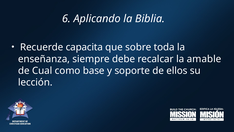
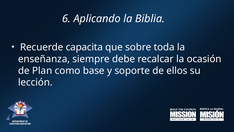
amable: amable -> ocasión
Cual: Cual -> Plan
